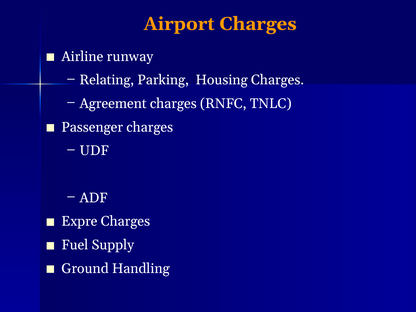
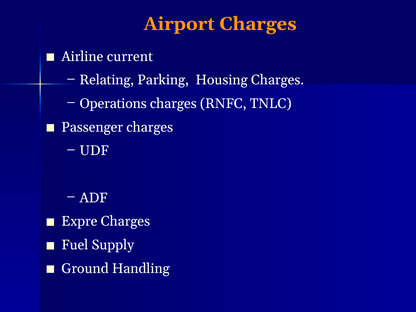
runway: runway -> current
Agreement: Agreement -> Operations
